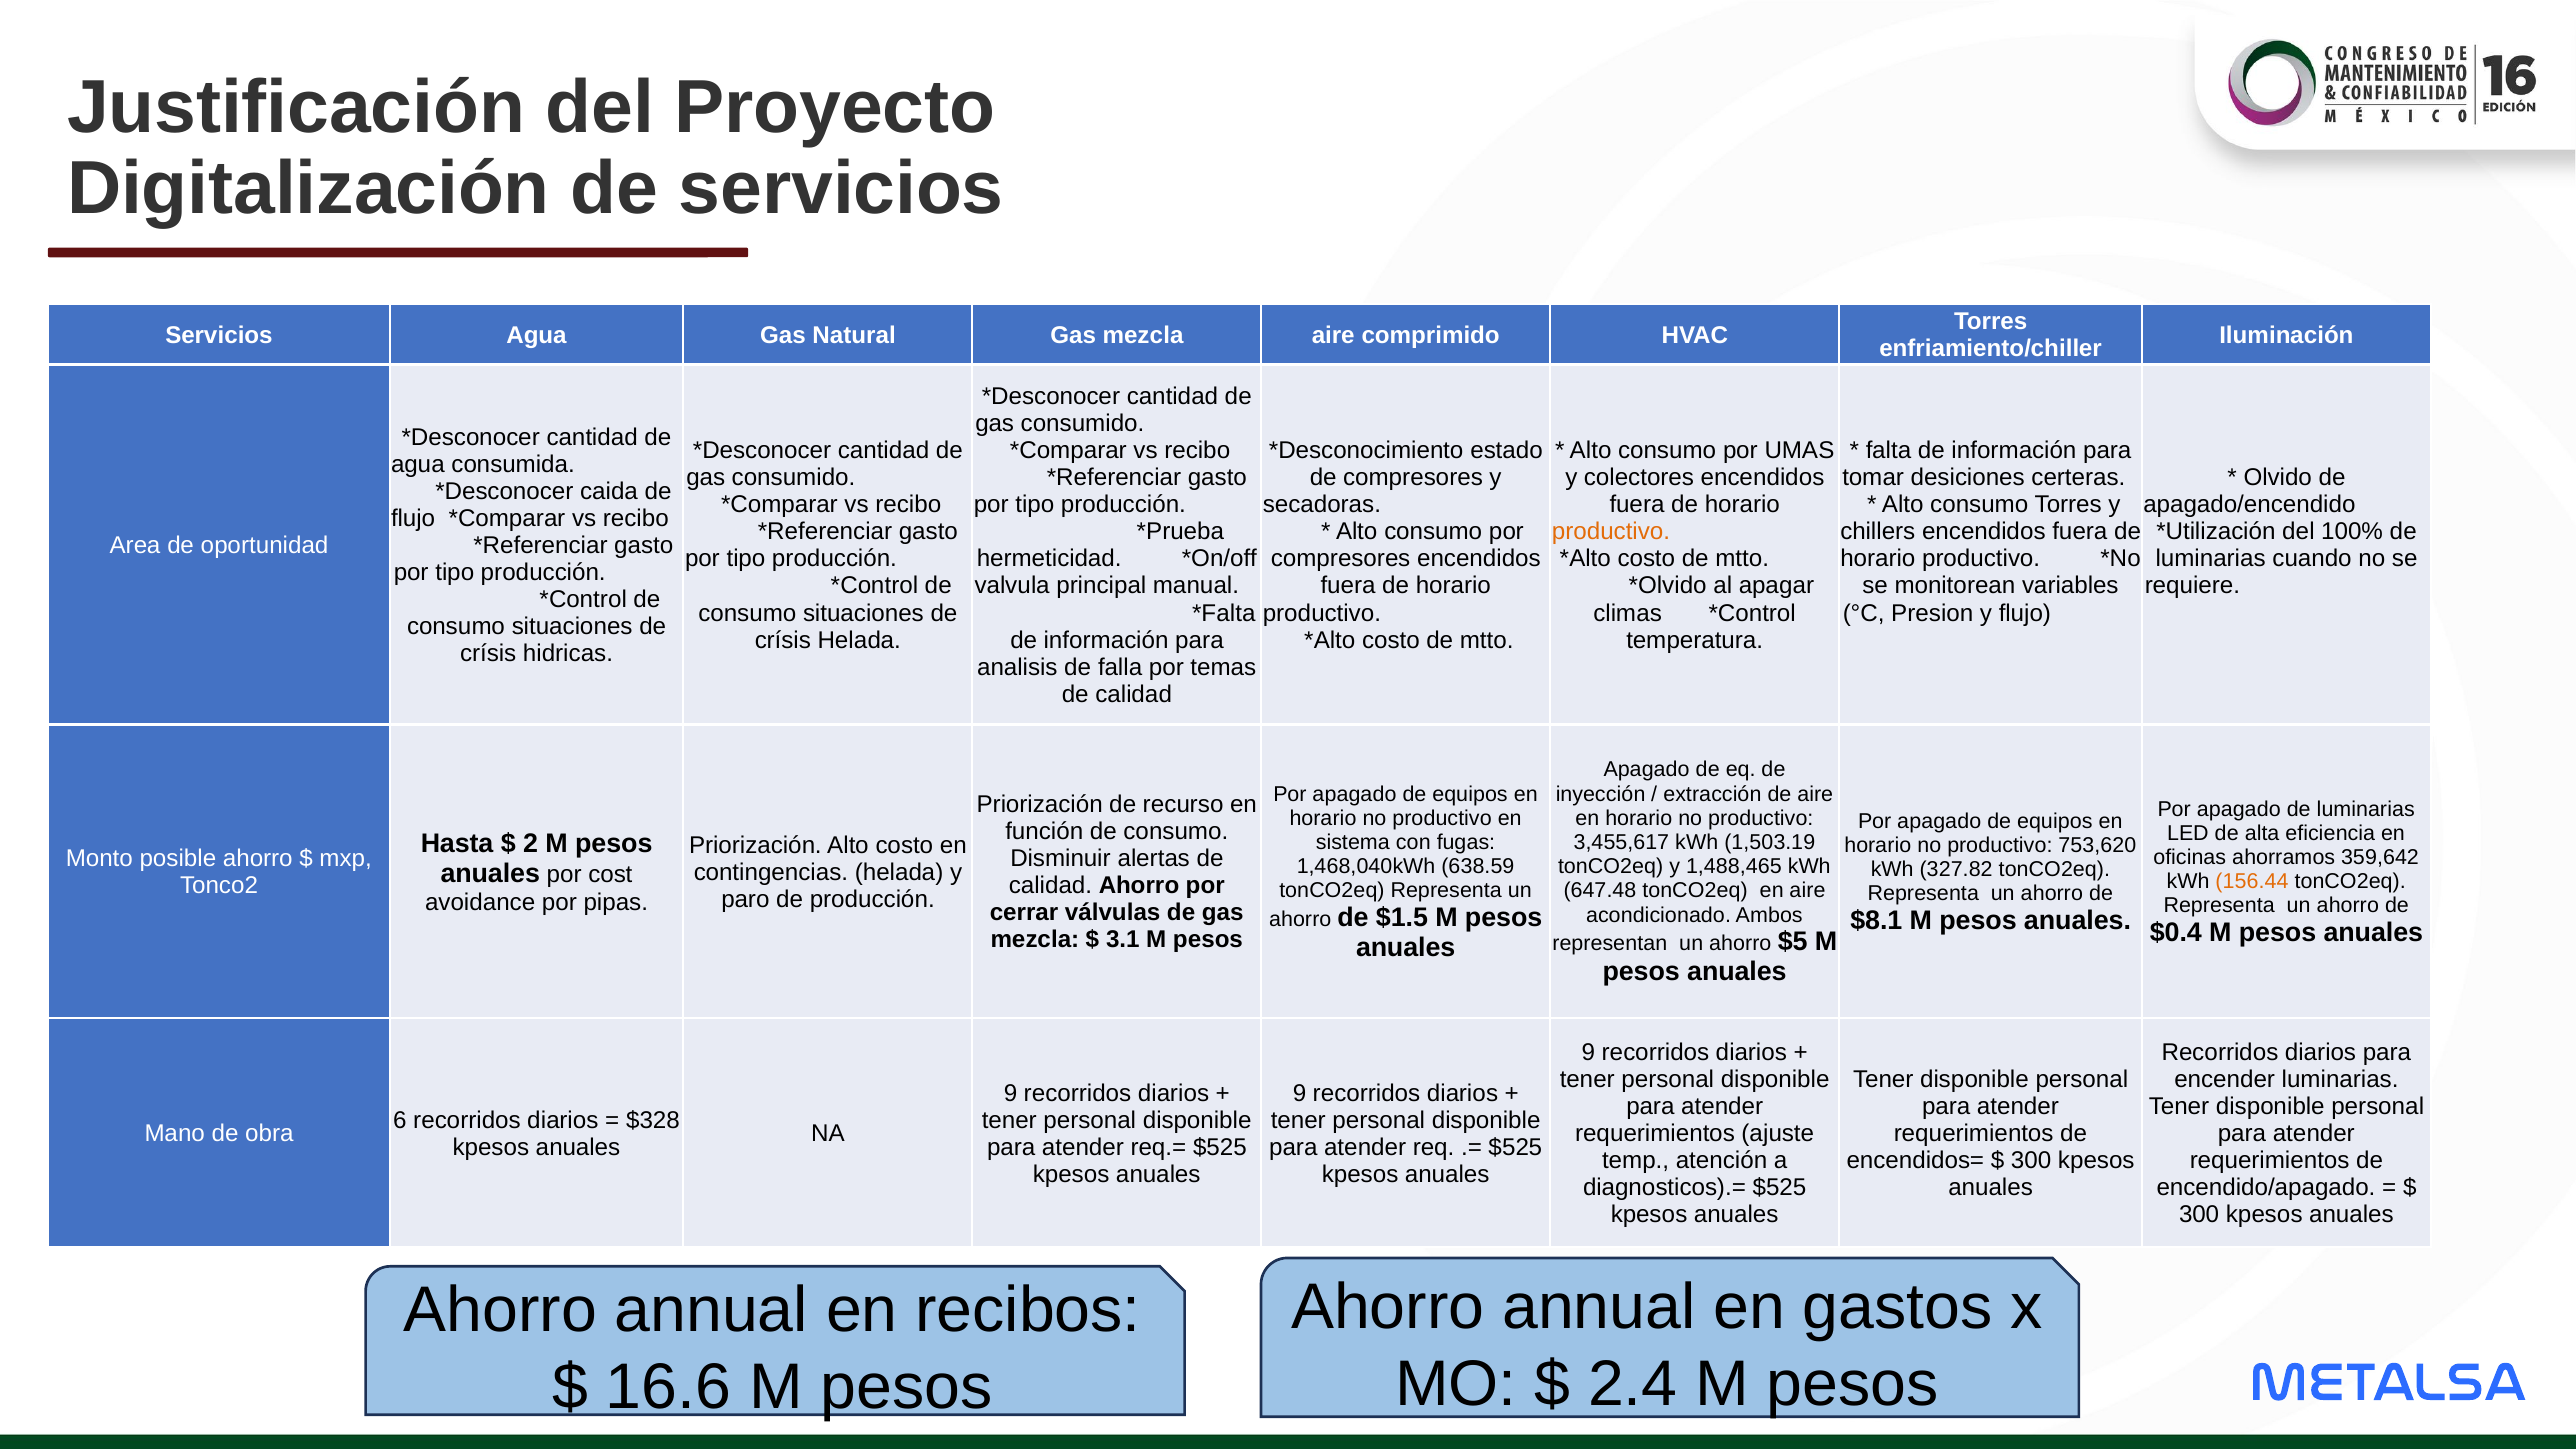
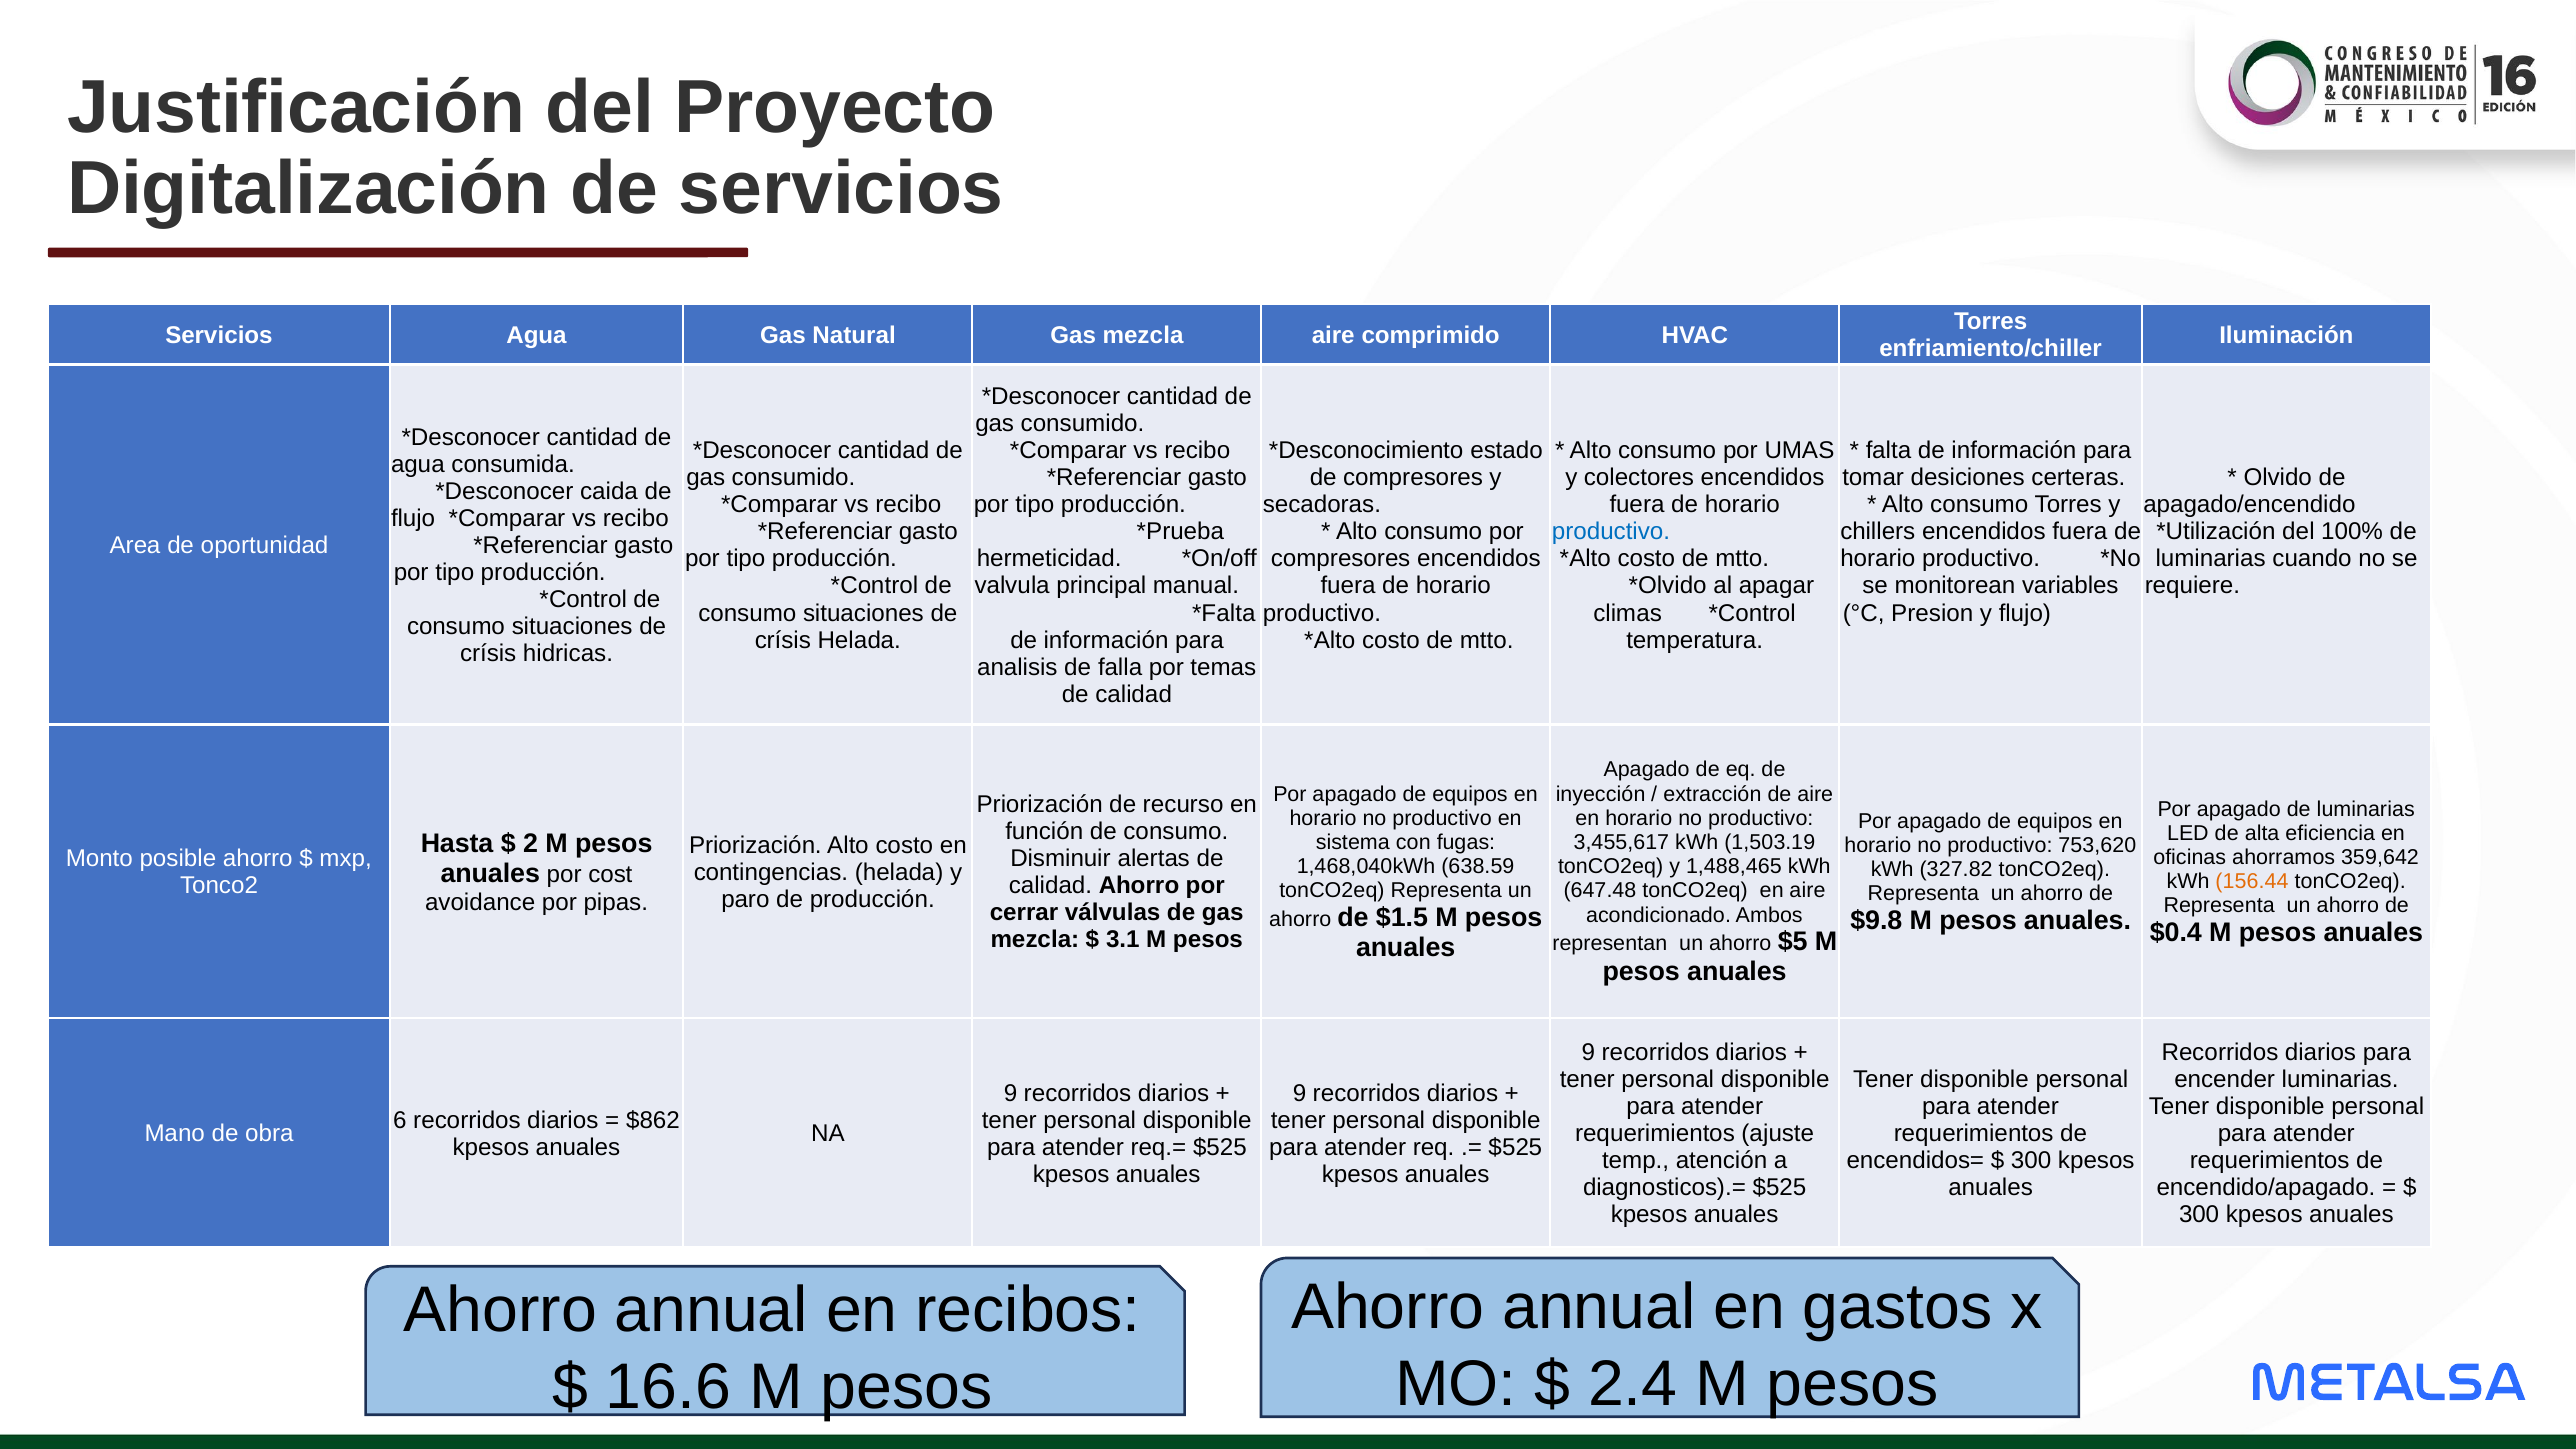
productivo at (1611, 532) colour: orange -> blue
$8.1: $8.1 -> $9.8
$328: $328 -> $862
